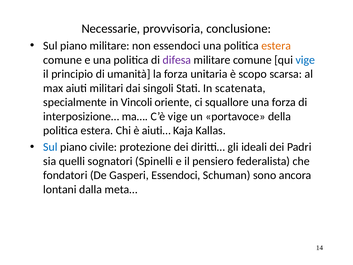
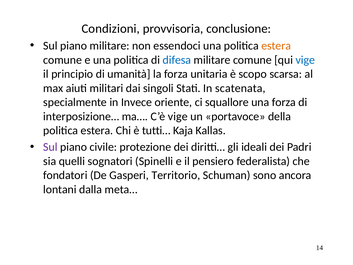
Necessarie: Necessarie -> Condizioni
difesa colour: purple -> blue
Vincoli: Vincoli -> Invece
aiuti…: aiuti… -> tutti…
Sul at (50, 147) colour: blue -> purple
Gasperi Essendoci: Essendoci -> Territorio
